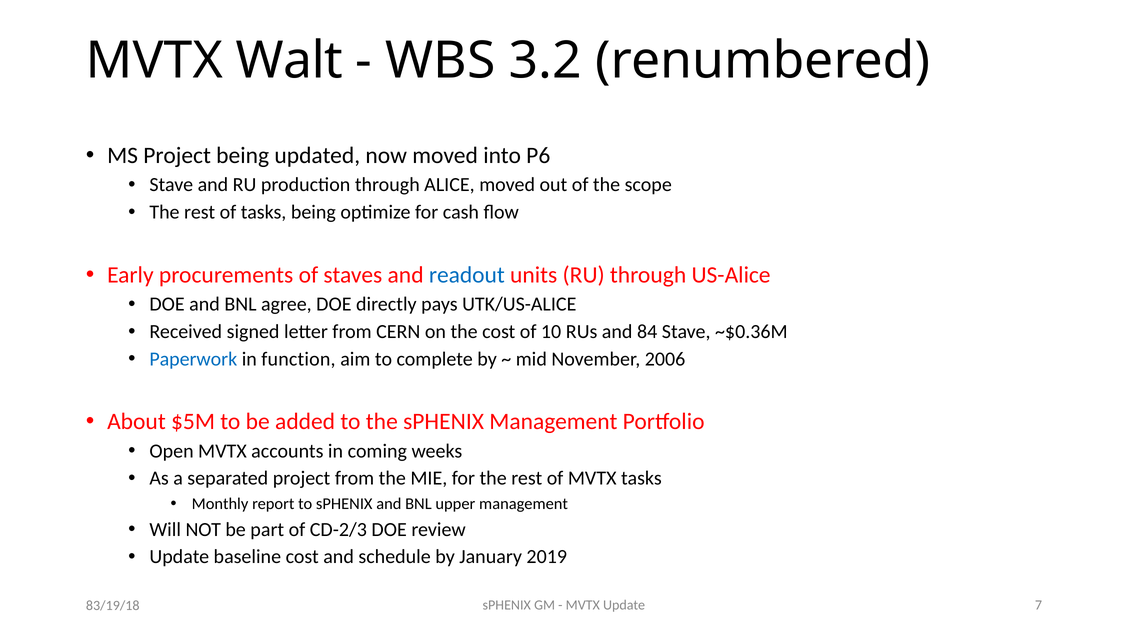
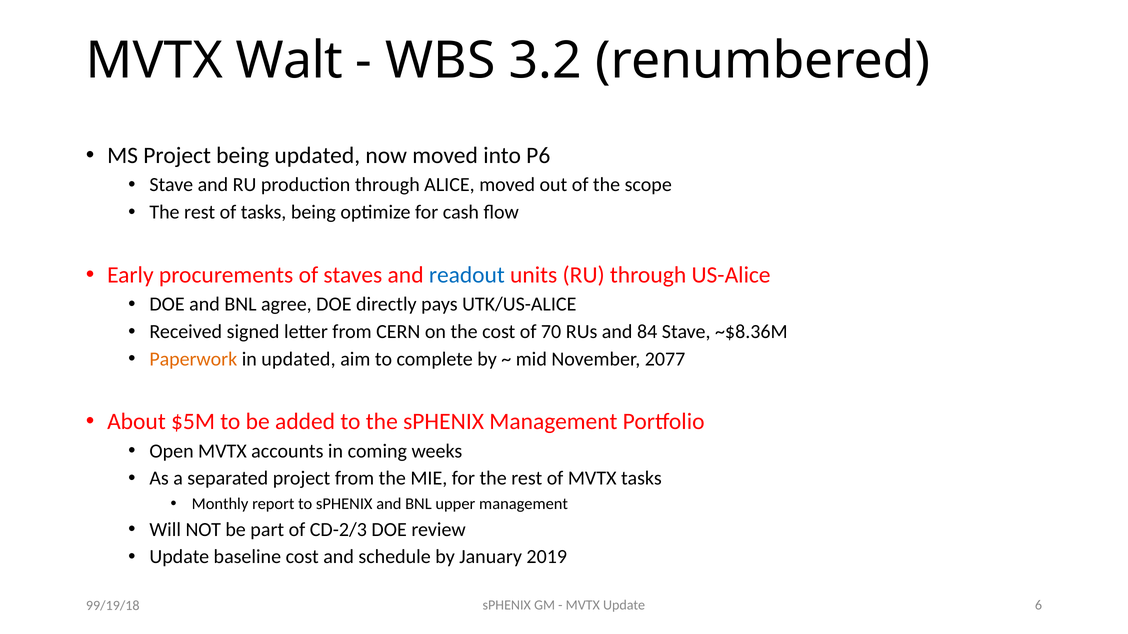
10: 10 -> 70
~$0.36M: ~$0.36M -> ~$8.36M
Paperwork colour: blue -> orange
in function: function -> updated
2006: 2006 -> 2077
7: 7 -> 6
83/19/18: 83/19/18 -> 99/19/18
